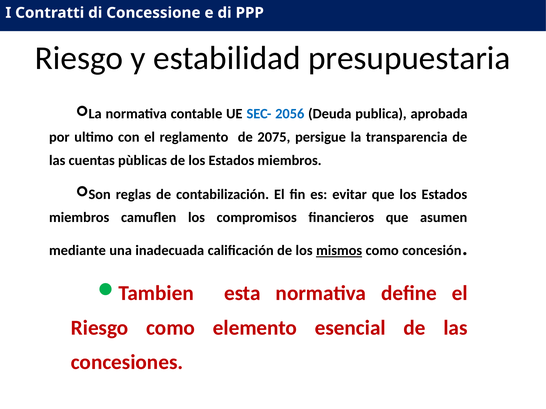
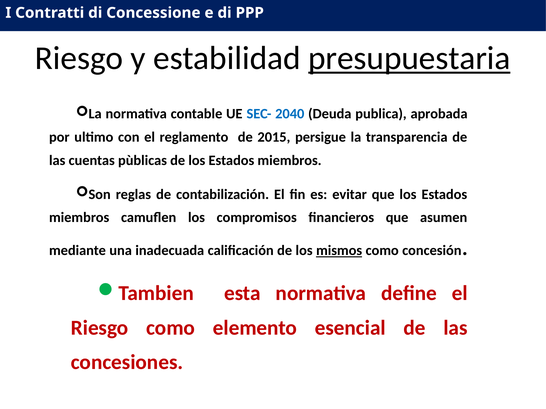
presupuestaria underline: none -> present
2056: 2056 -> 2040
2075: 2075 -> 2015
